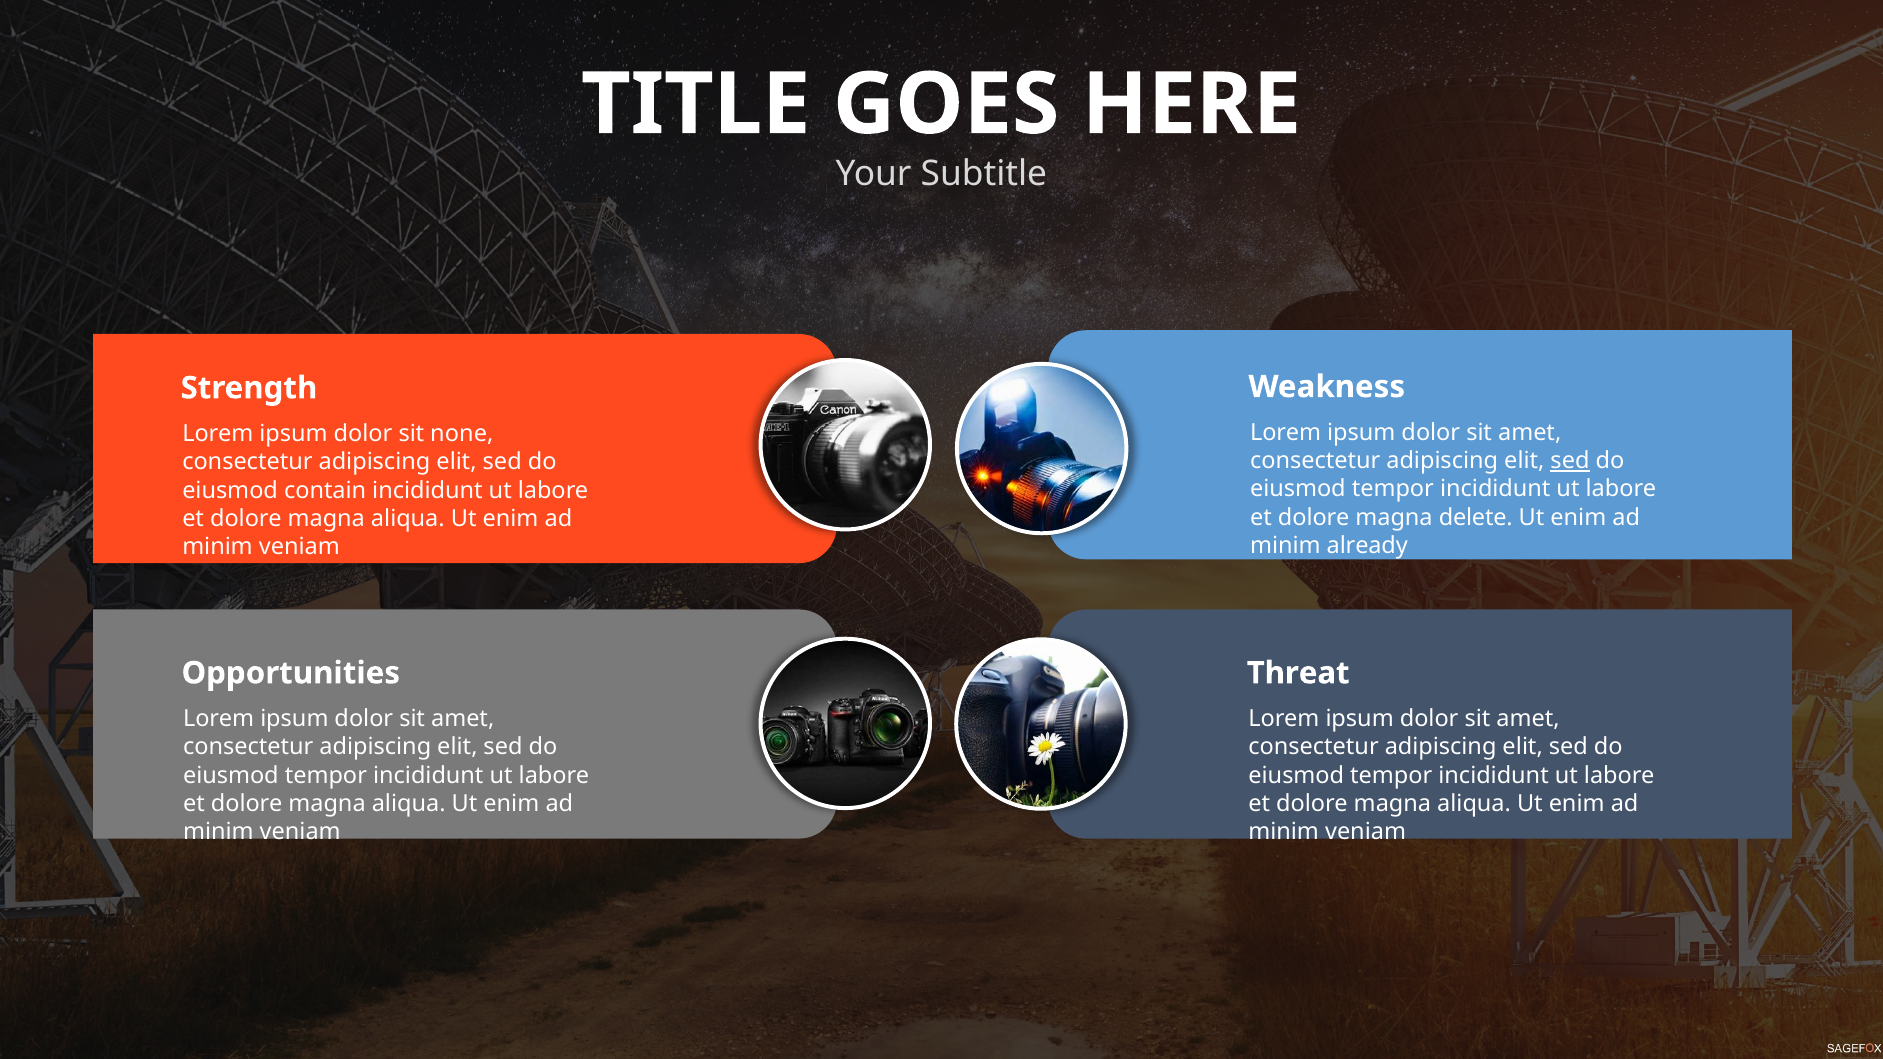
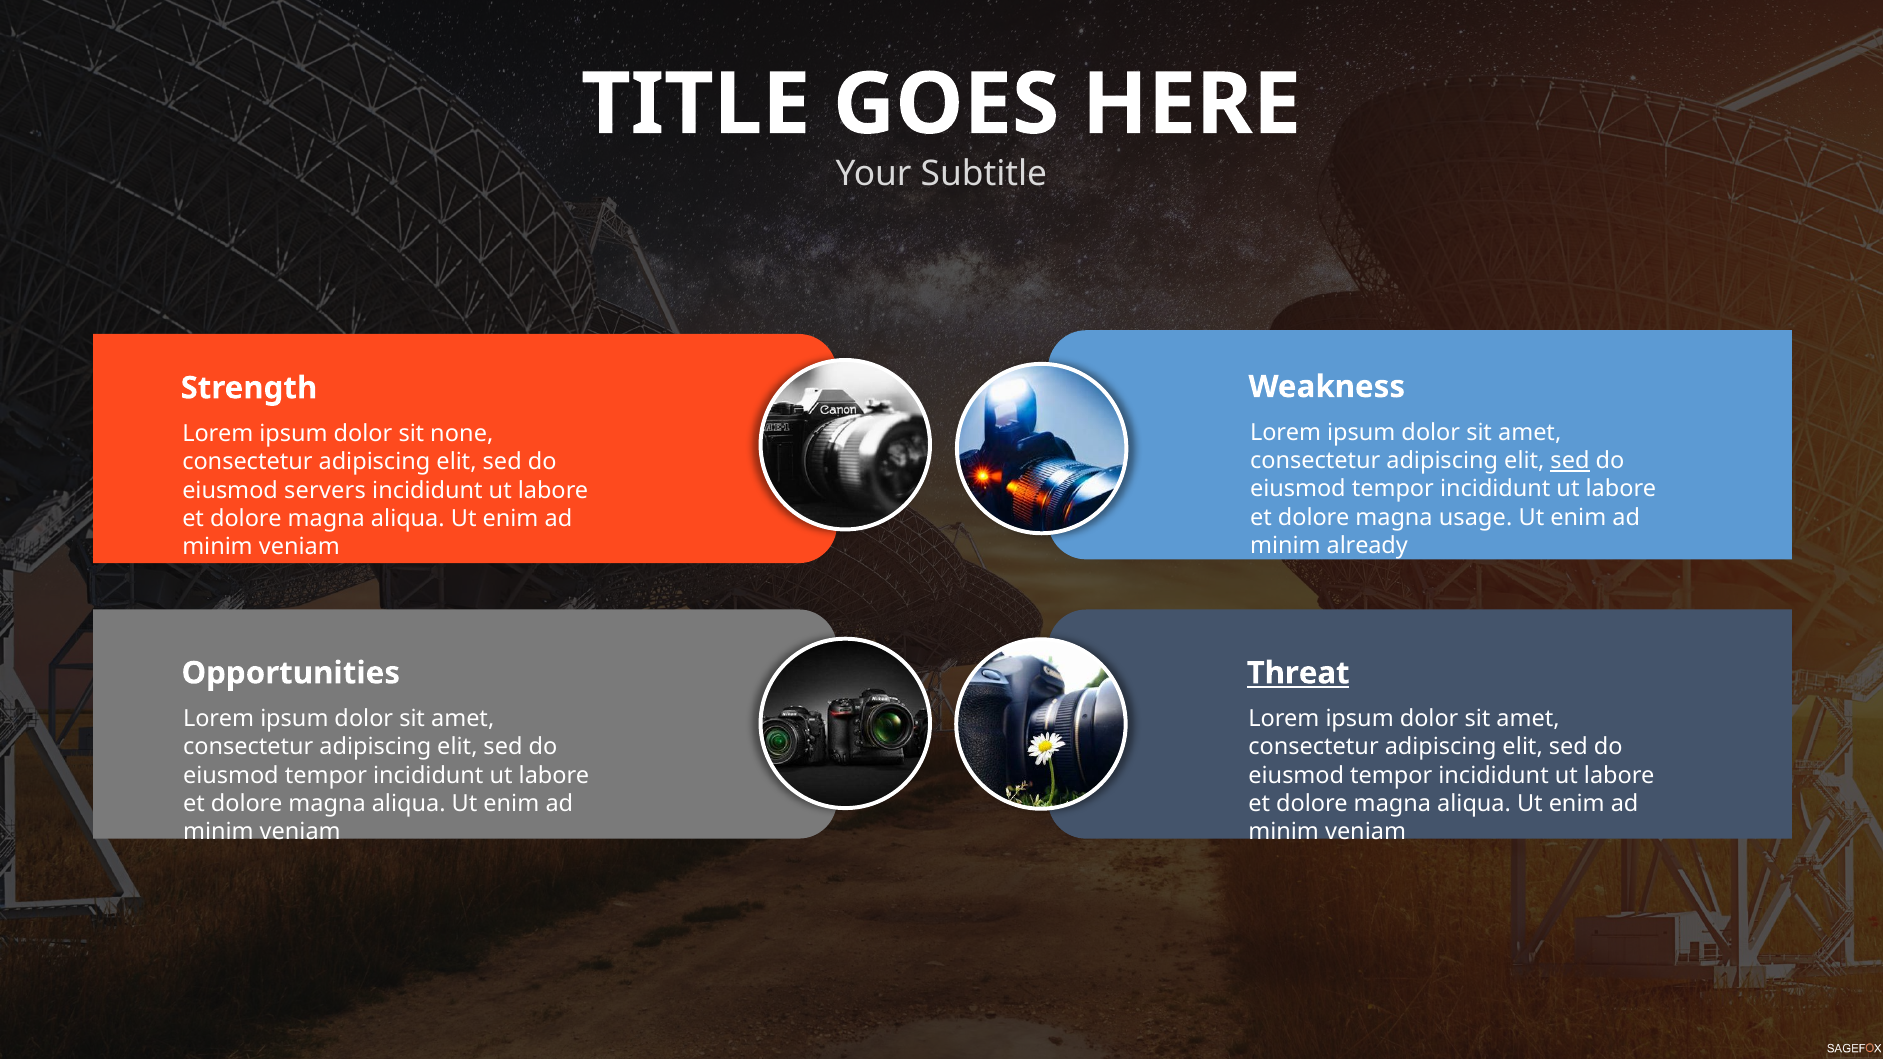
contain: contain -> servers
delete: delete -> usage
Threat underline: none -> present
